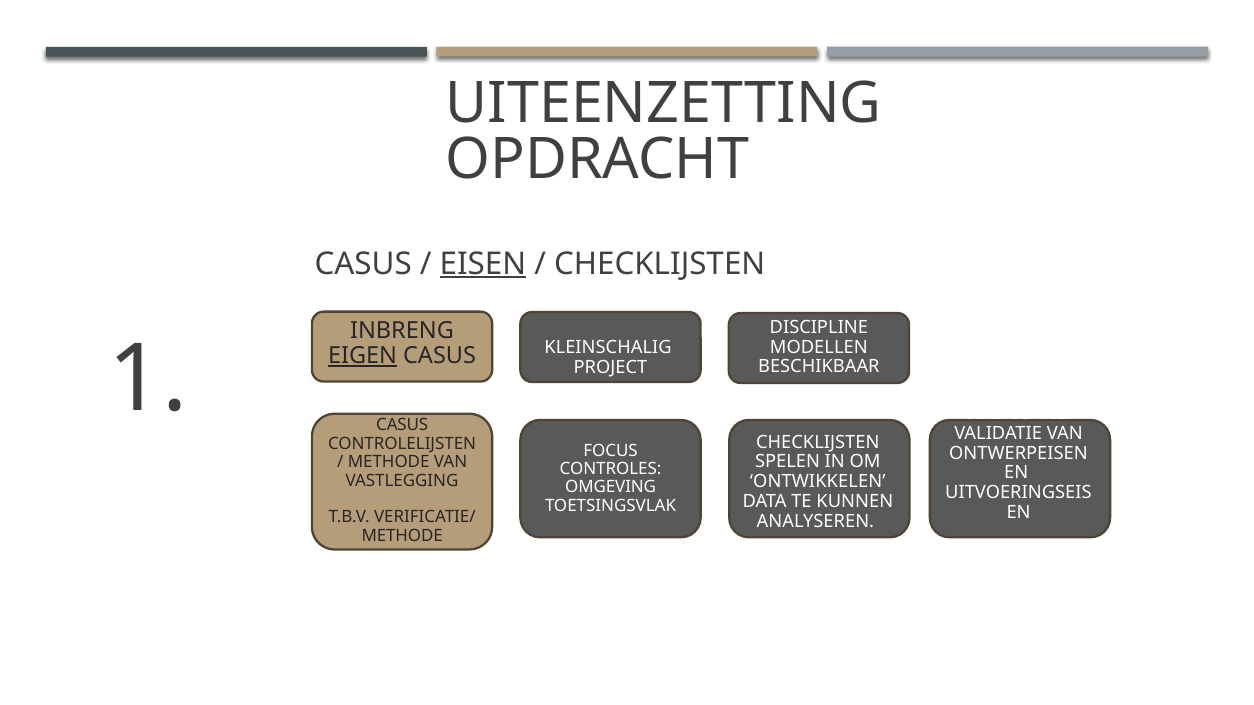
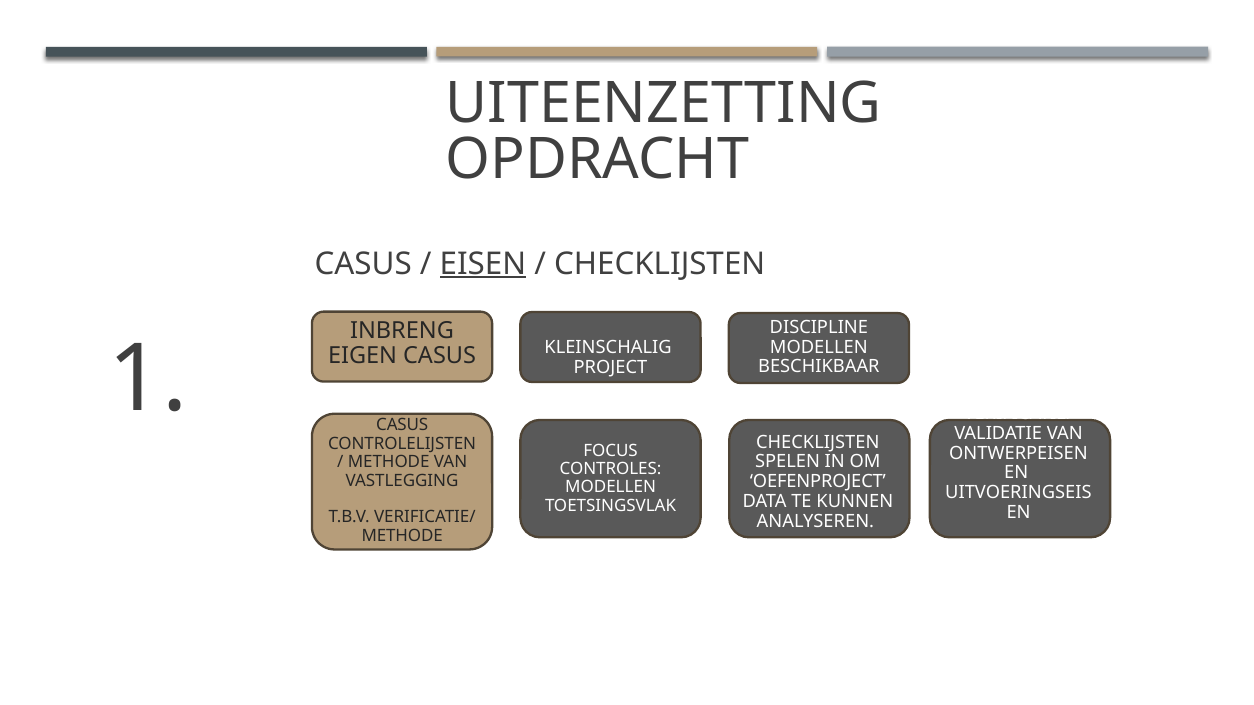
EIGEN at (363, 356) underline: present -> none
ONTWIKKELEN: ONTWIKKELEN -> OEFENPROJECT
OMGEVING at (611, 487): OMGEVING -> MODELLEN
